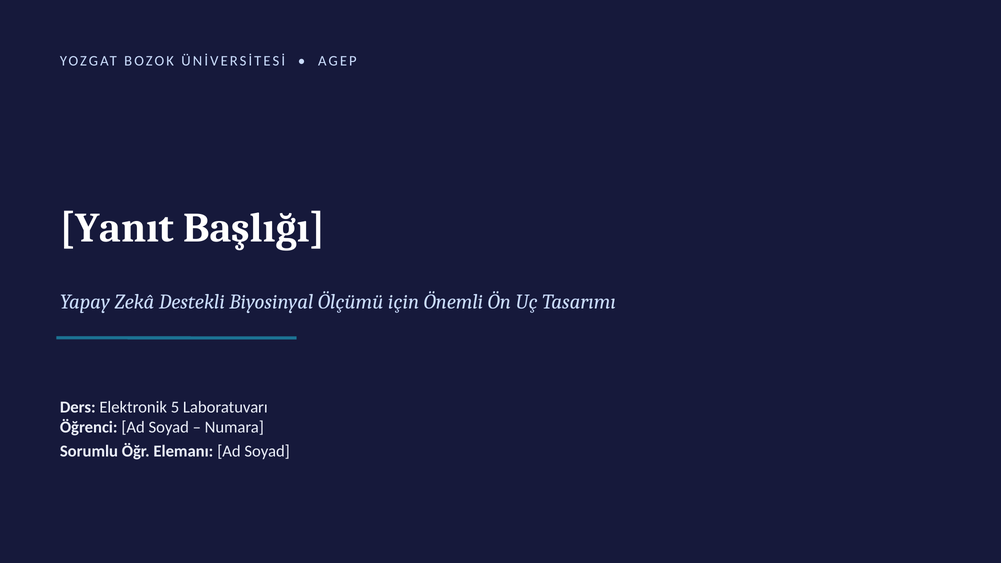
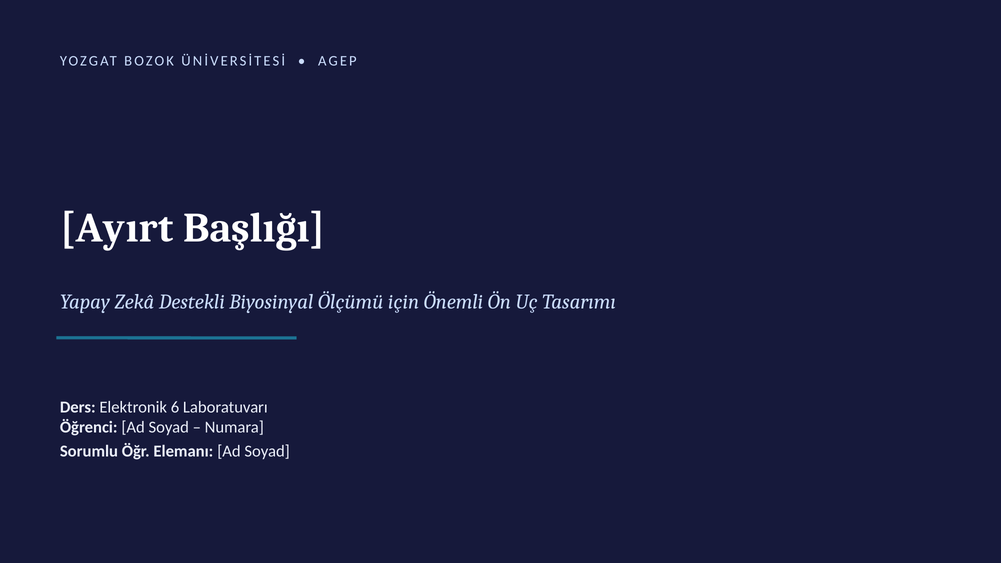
Yanıt: Yanıt -> Ayırt
5: 5 -> 6
